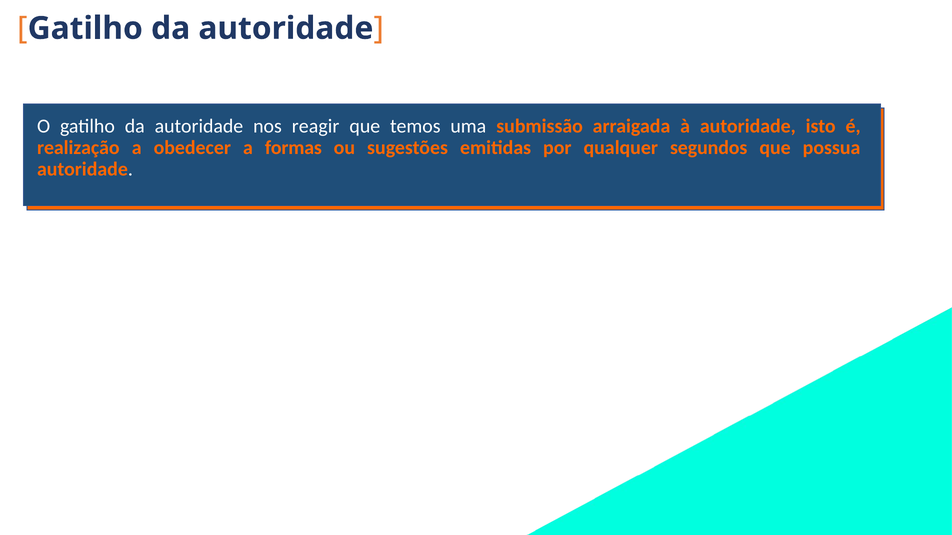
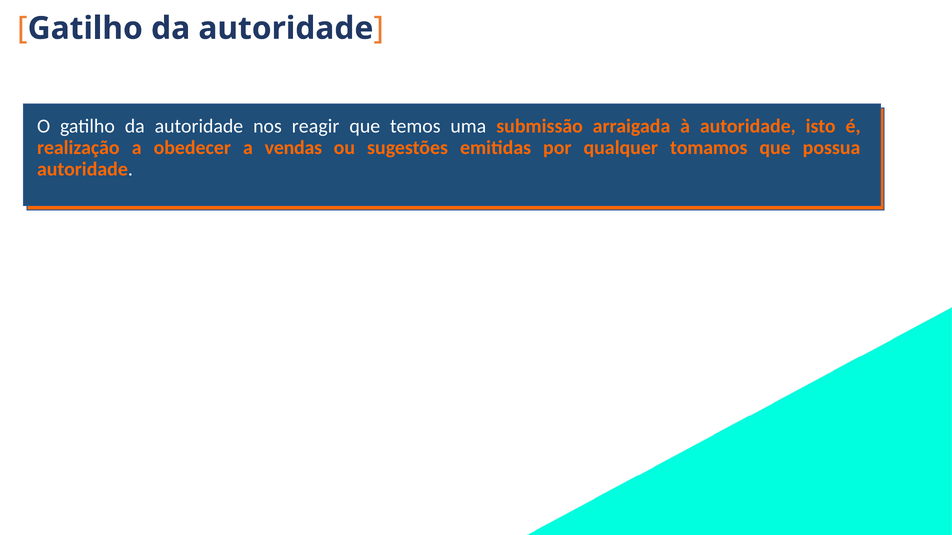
formas: formas -> vendas
segundos: segundos -> tomamos
